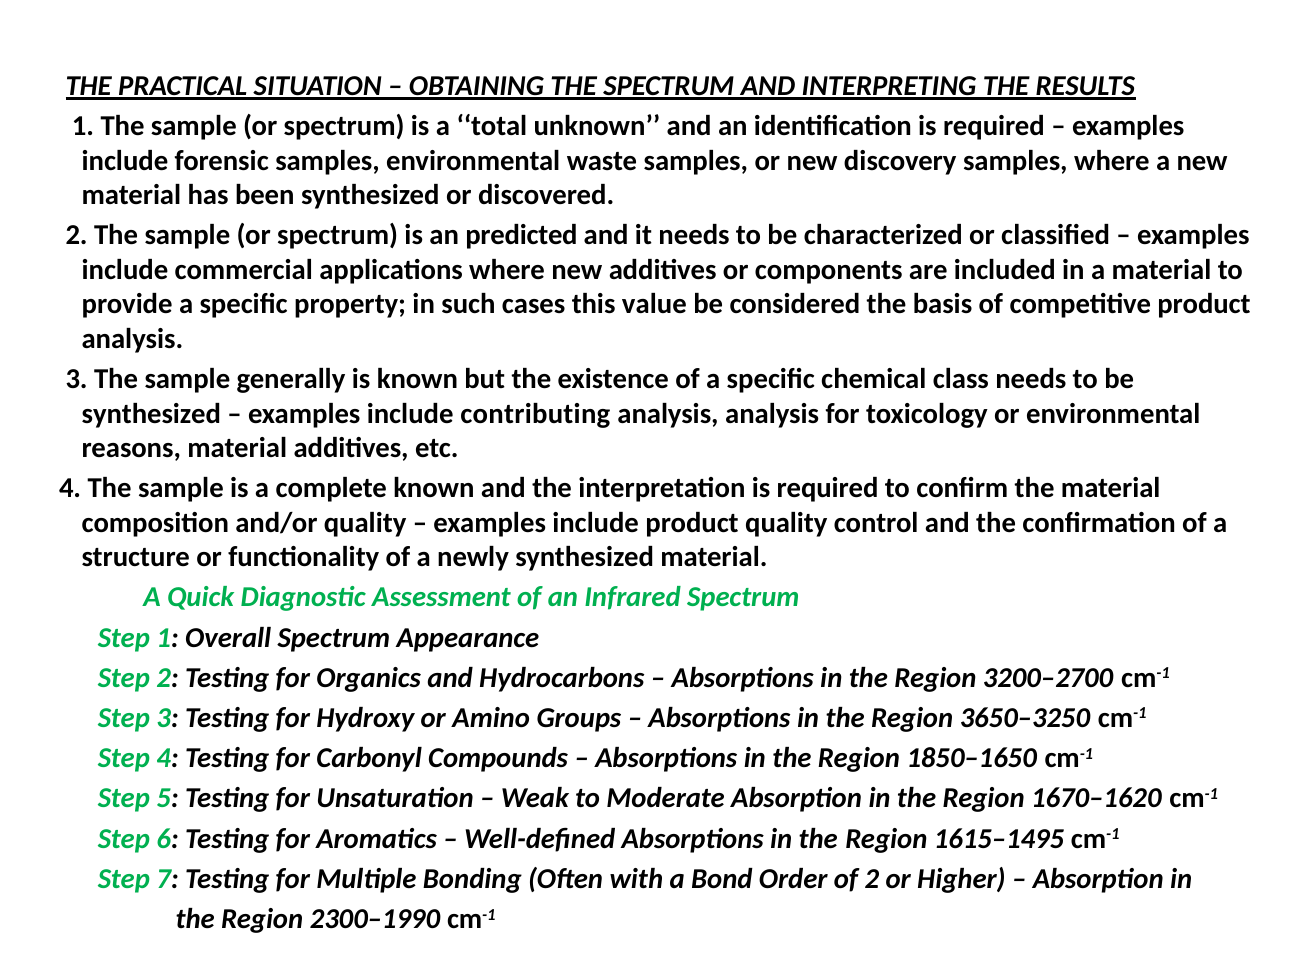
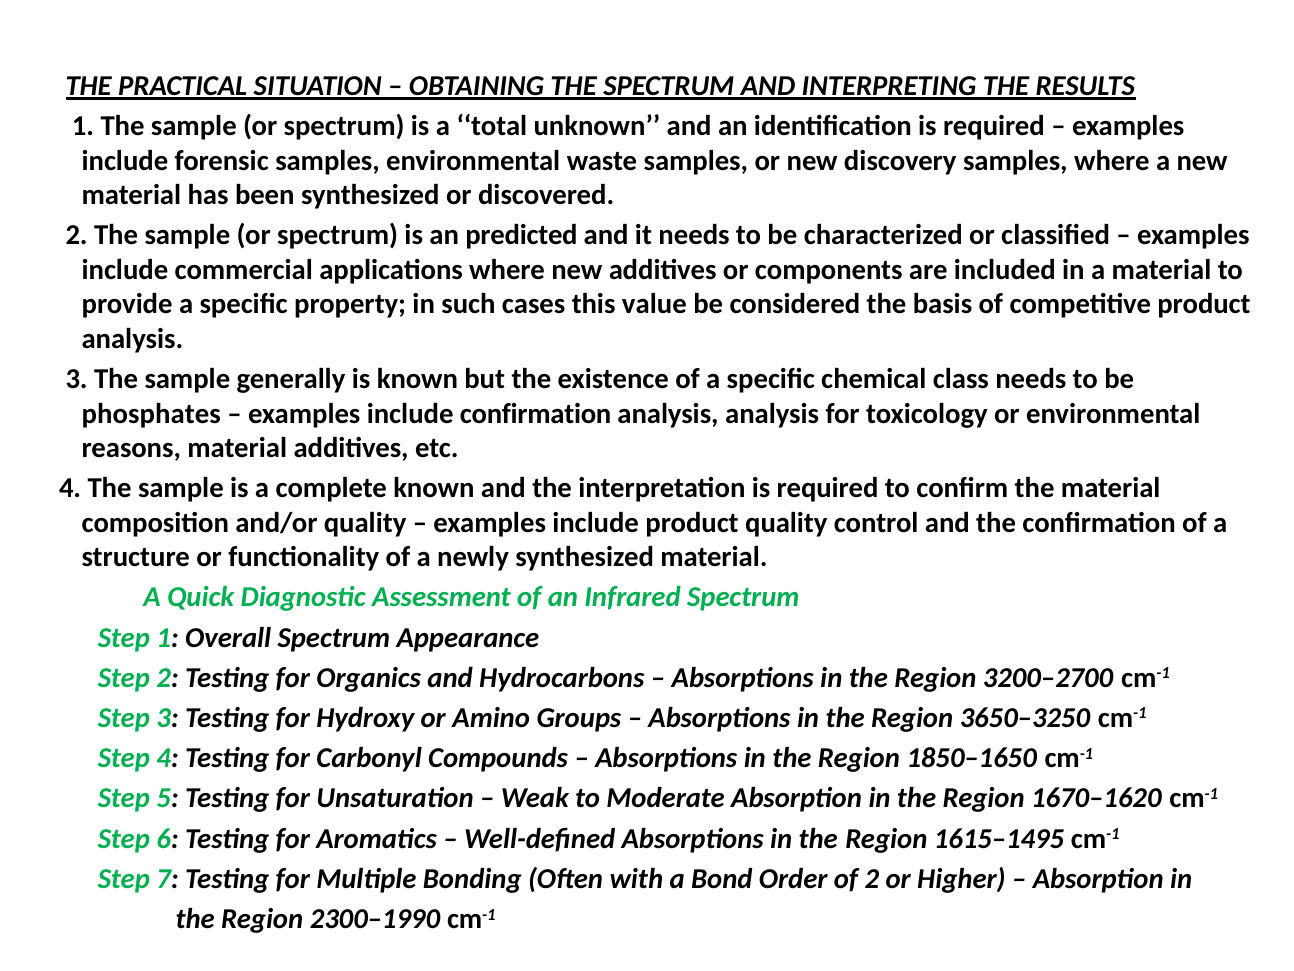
synthesized at (151, 413): synthesized -> phosphates
include contributing: contributing -> confirmation
